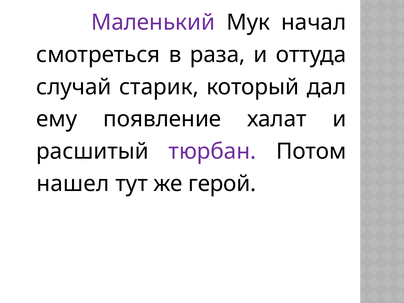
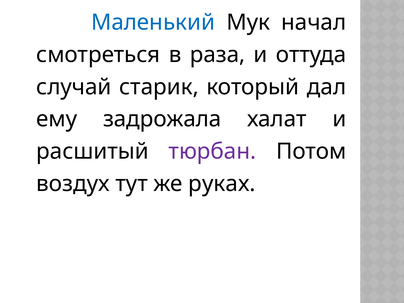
Маленький colour: purple -> blue
появление: появление -> задрожала
нашел: нашел -> воздух
герой: герой -> руках
